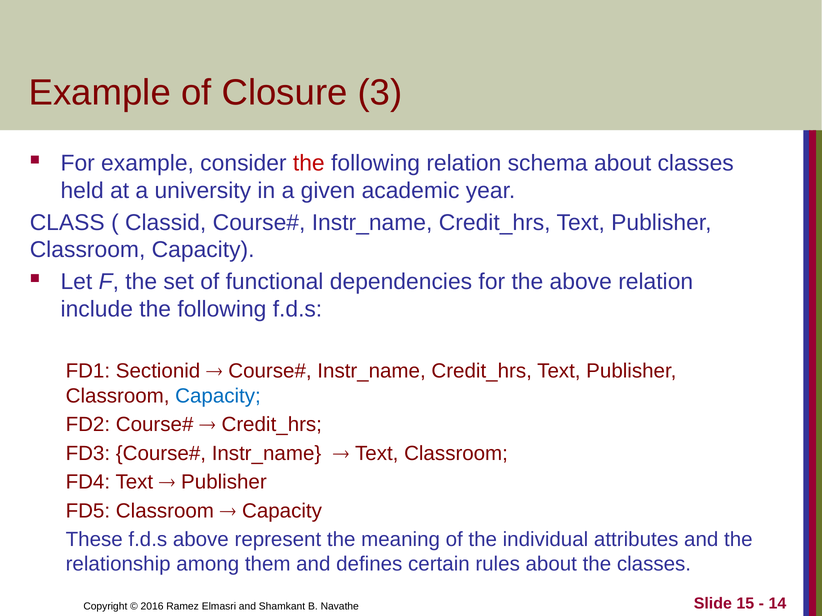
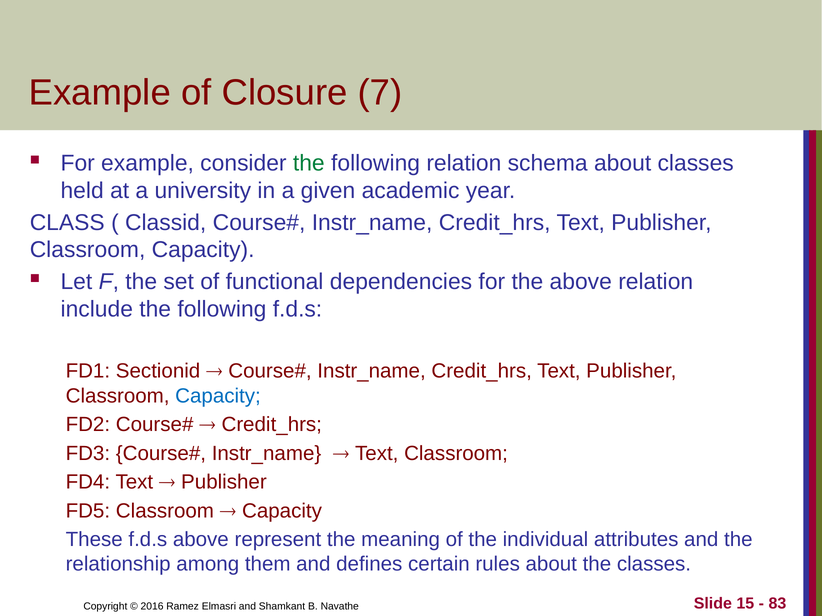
3: 3 -> 7
the at (309, 163) colour: red -> green
14: 14 -> 83
